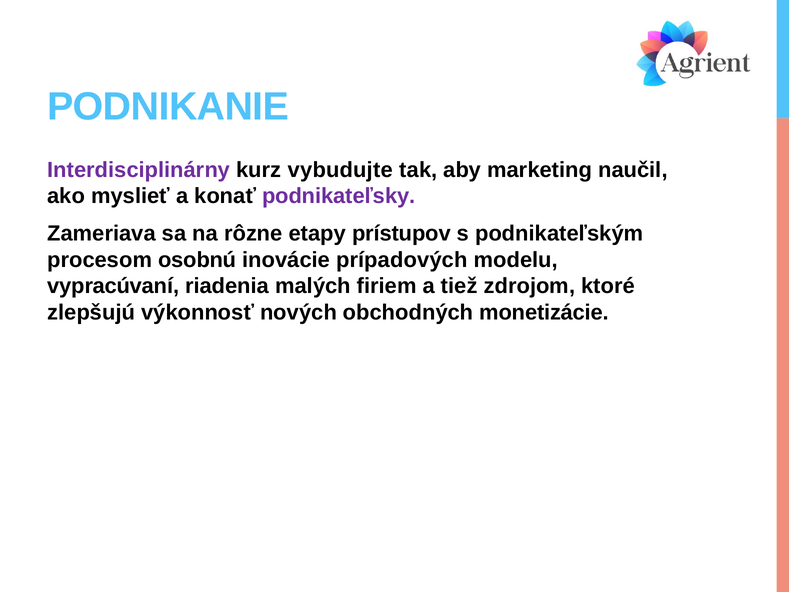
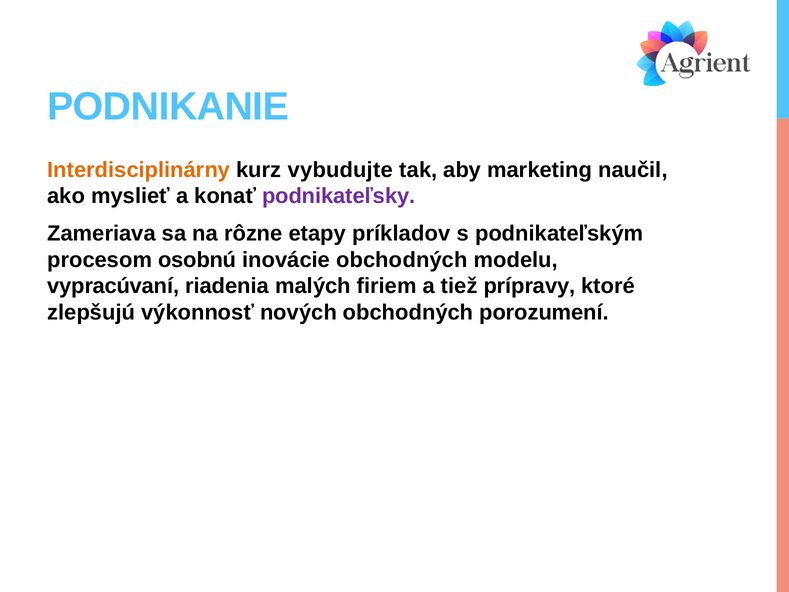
Interdisciplinárny colour: purple -> orange
prístupov: prístupov -> príkladov
inovácie prípadových: prípadových -> obchodných
zdrojom: zdrojom -> prípravy
monetizácie: monetizácie -> porozumení
